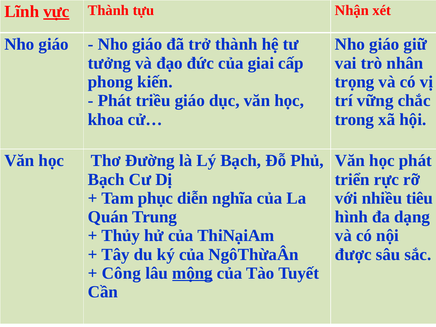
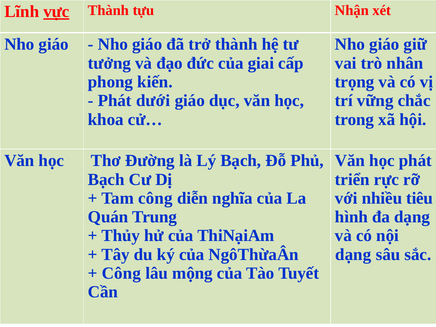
triều: triều -> dưới
Tam phục: phục -> công
được at (353, 254): được -> dạng
mộng underline: present -> none
